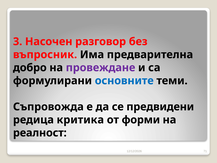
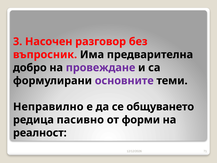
основните colour: blue -> purple
Съпровожда: Съпровожда -> Неправилно
предвидени: предвидени -> общуването
критика: критика -> пасивно
